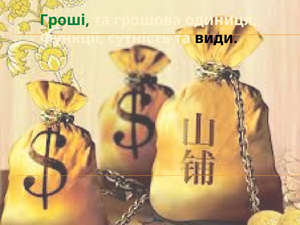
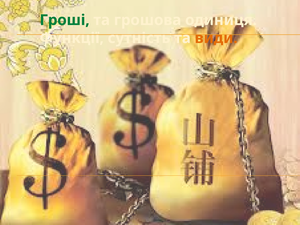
види colour: black -> orange
